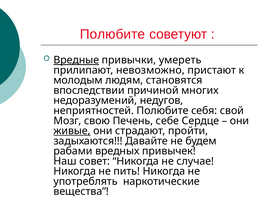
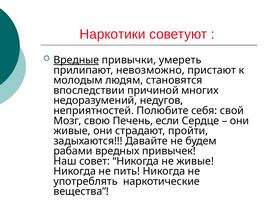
Полюбите at (112, 34): Полюбите -> Наркотики
себе: себе -> если
живые at (72, 131) underline: present -> none
не случае: случае -> живые
